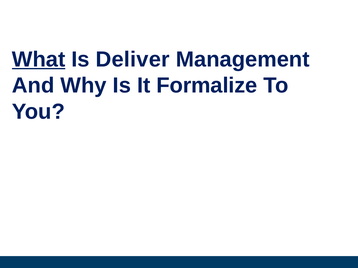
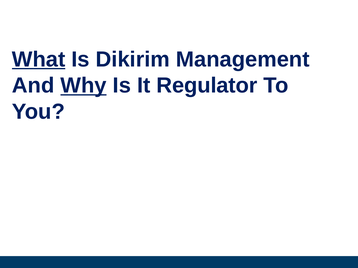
Deliver: Deliver -> Dikirim
Why underline: none -> present
Formalize: Formalize -> Regulator
